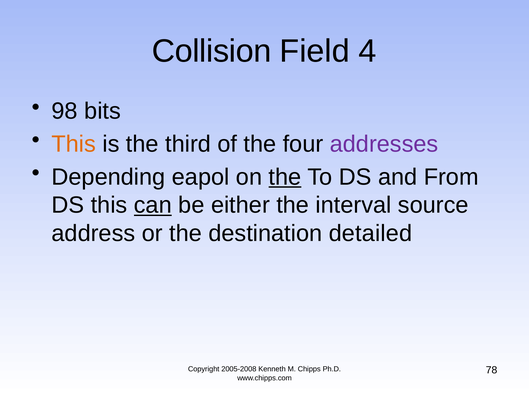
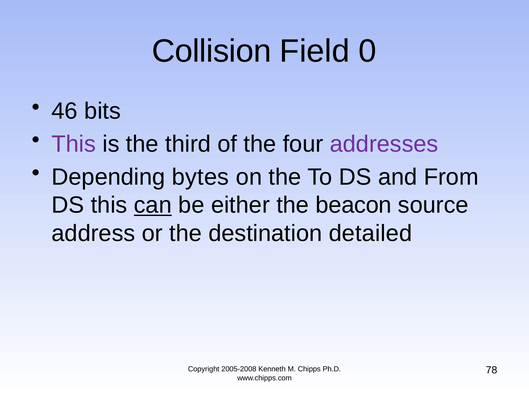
4: 4 -> 0
98: 98 -> 46
This at (74, 144) colour: orange -> purple
eapol: eapol -> bytes
the at (285, 177) underline: present -> none
interval: interval -> beacon
